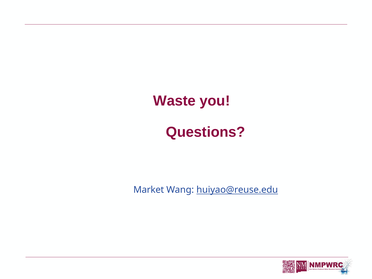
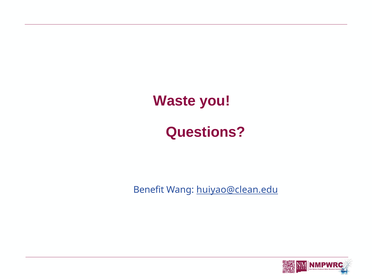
Market: Market -> Benefit
huiyao@reuse.edu: huiyao@reuse.edu -> huiyao@clean.edu
